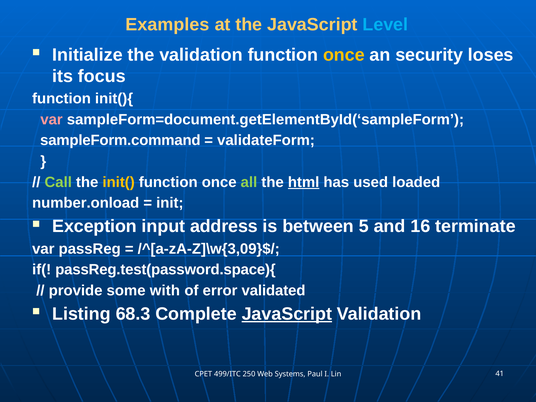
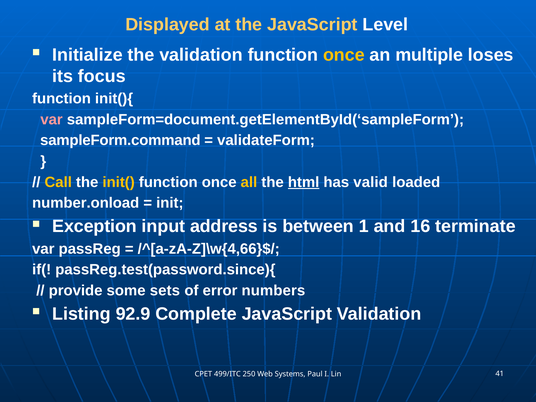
Examples: Examples -> Displayed
Level colour: light blue -> white
security: security -> multiple
Call colour: light green -> yellow
all colour: light green -> yellow
used: used -> valid
5: 5 -> 1
/^[a-zA-Z]\w{3,09}$/: /^[a-zA-Z]\w{3,09}$/ -> /^[a-zA-Z]\w{4,66}$/
passReg.test(password.space){: passReg.test(password.space){ -> passReg.test(password.since){
with: with -> sets
validated: validated -> numbers
68.3: 68.3 -> 92.9
JavaScript at (287, 314) underline: present -> none
